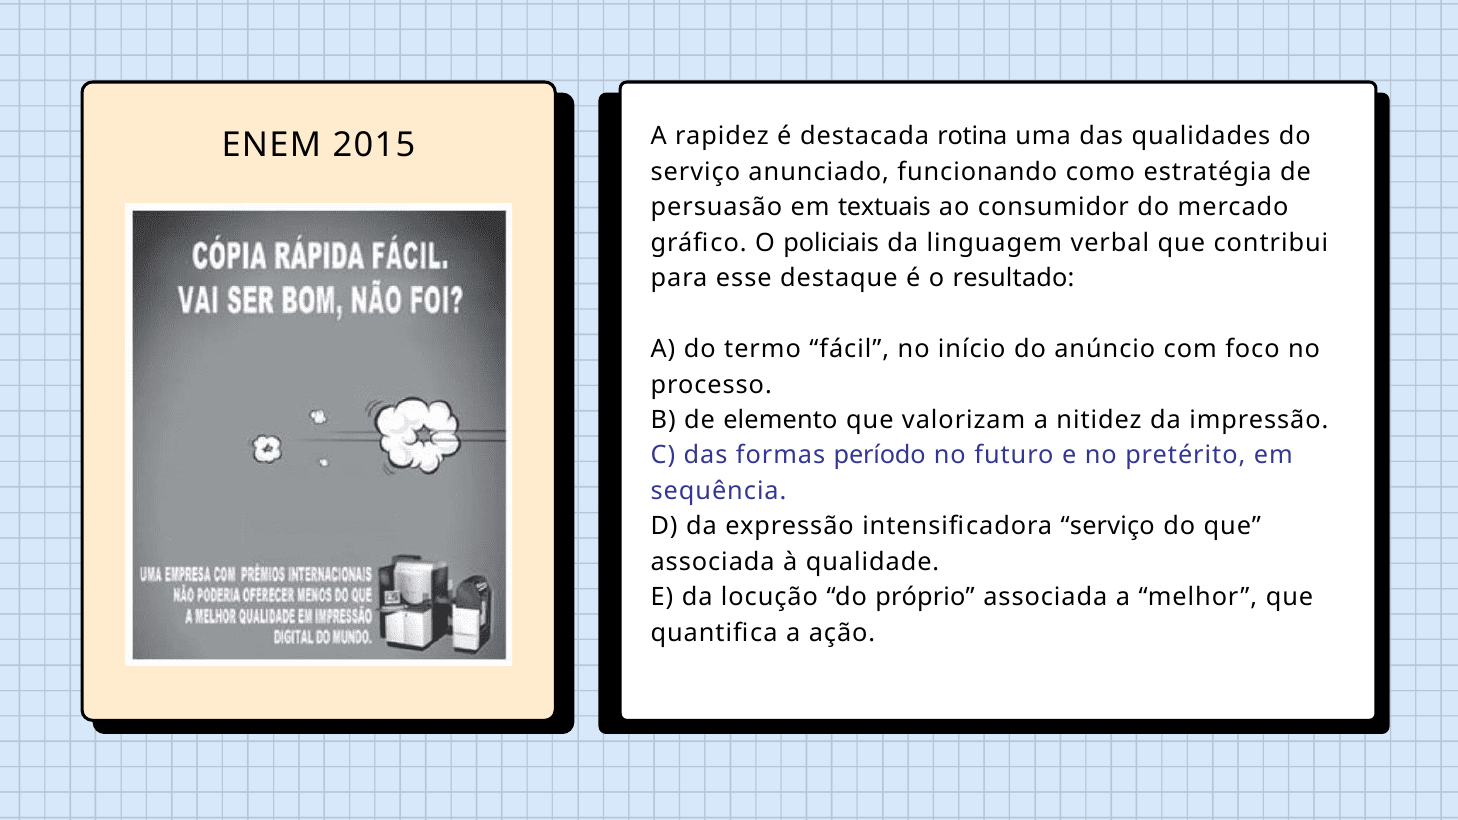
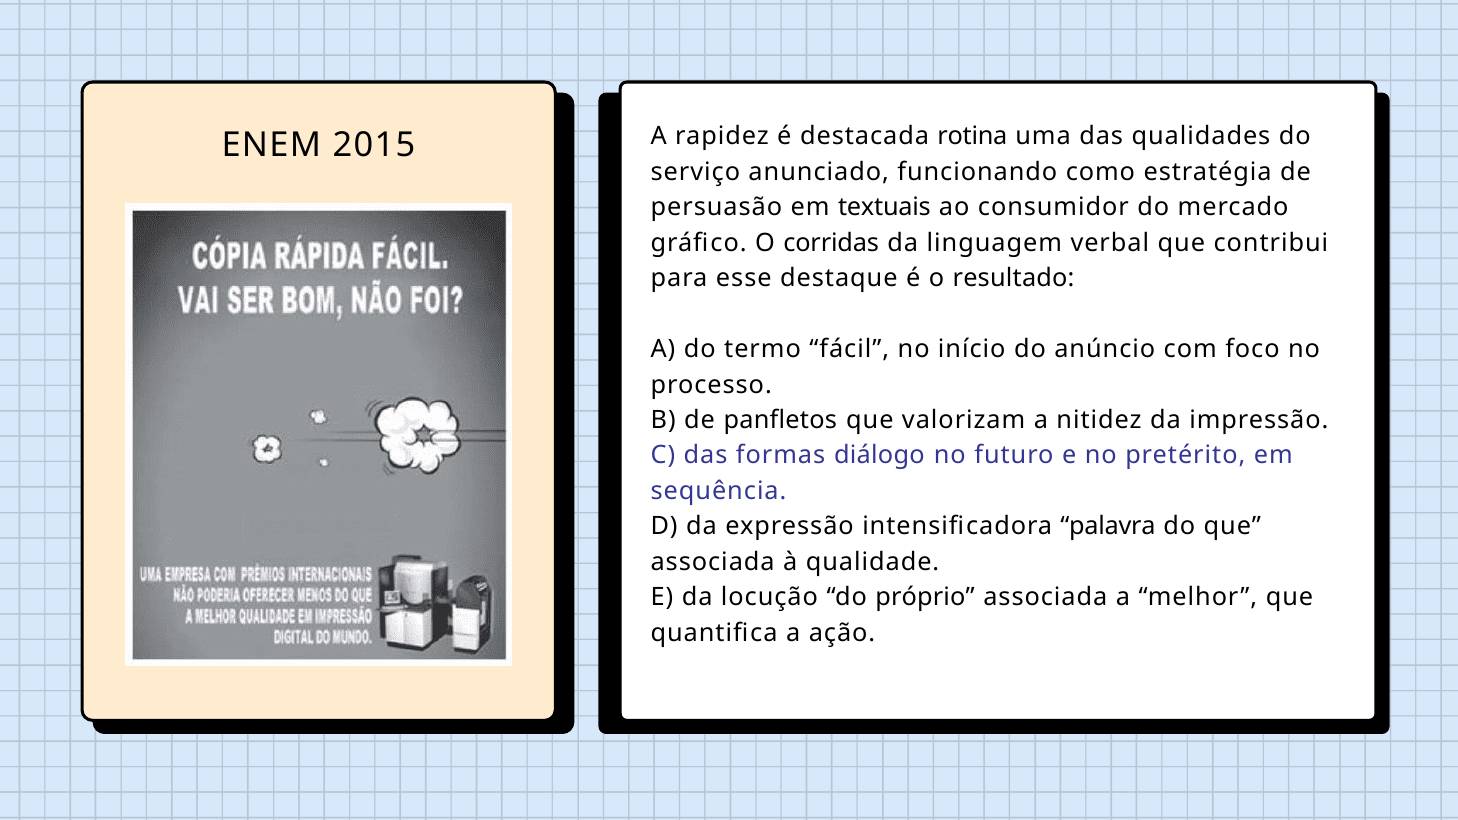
policiais: policiais -> corridas
elemento: elemento -> panfletos
período: período -> diálogo
intensificadora serviço: serviço -> palavra
